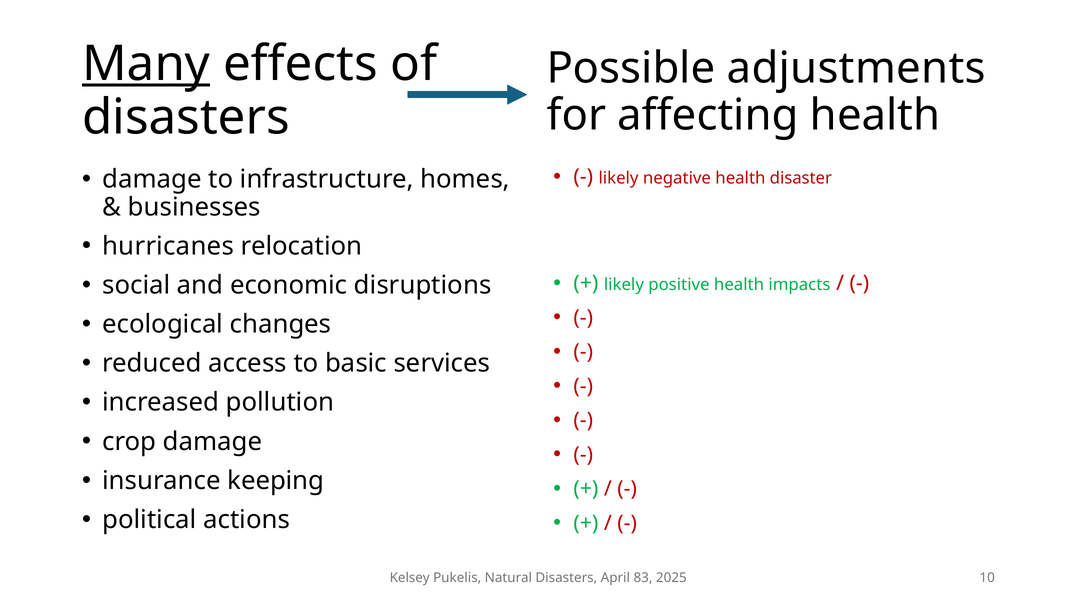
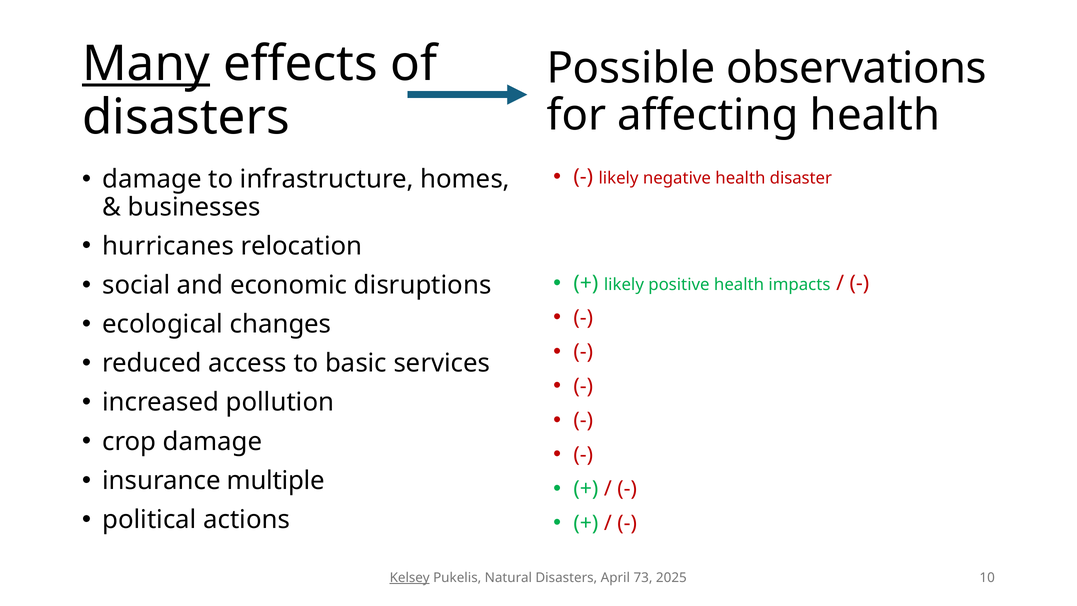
adjustments: adjustments -> observations
keeping: keeping -> multiple
Kelsey underline: none -> present
83: 83 -> 73
